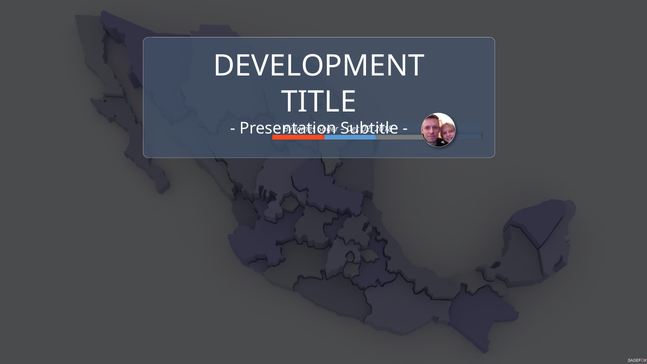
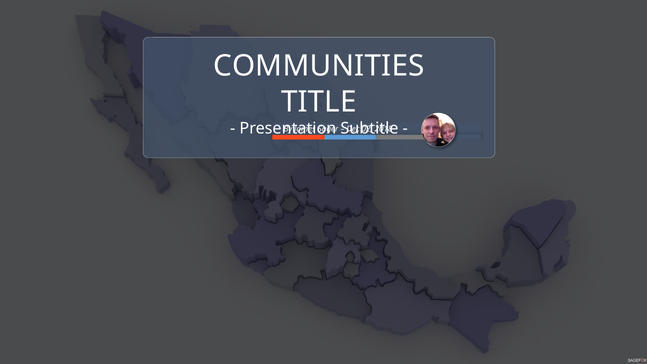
DEVELOPMENT: DEVELOPMENT -> COMMUNITIES
